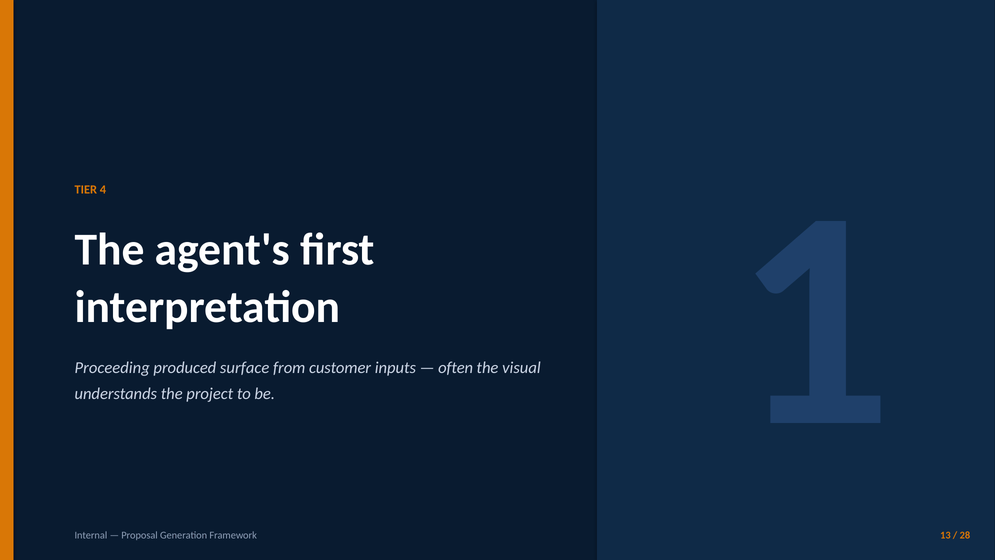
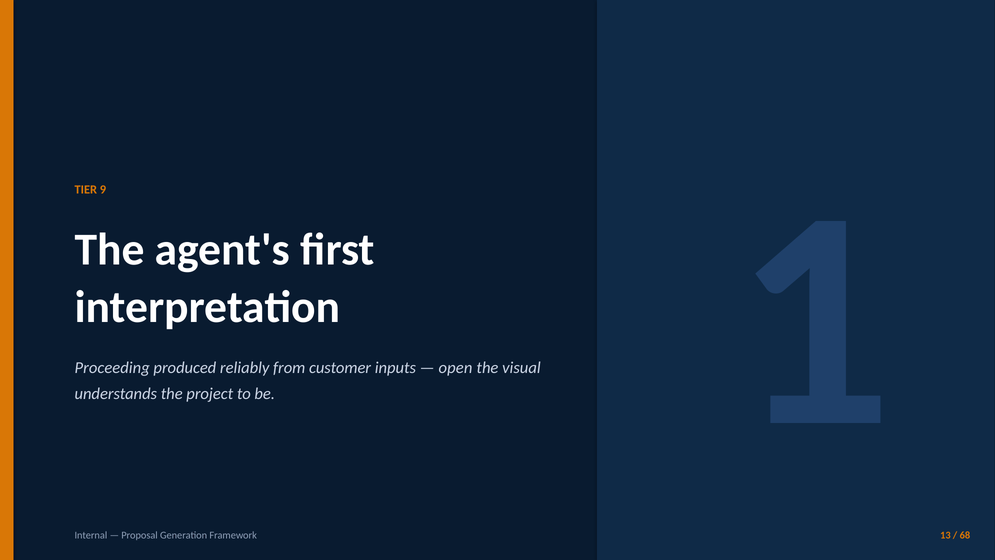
4: 4 -> 9
surface: surface -> reliably
often: often -> open
28: 28 -> 68
